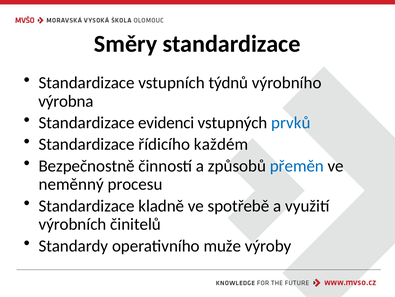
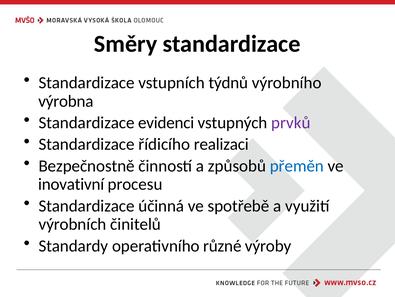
prvků colour: blue -> purple
každém: každém -> realizaci
neměnný: neměnný -> inovativní
kladně: kladně -> účinná
muže: muže -> různé
